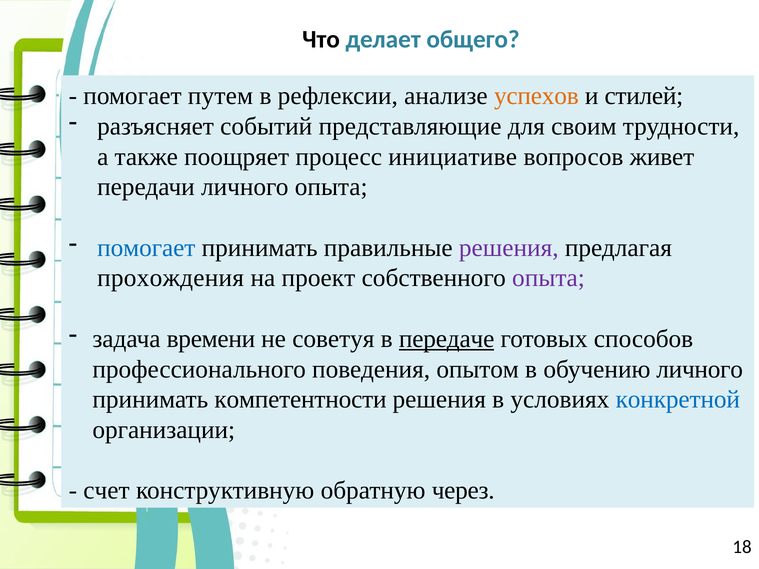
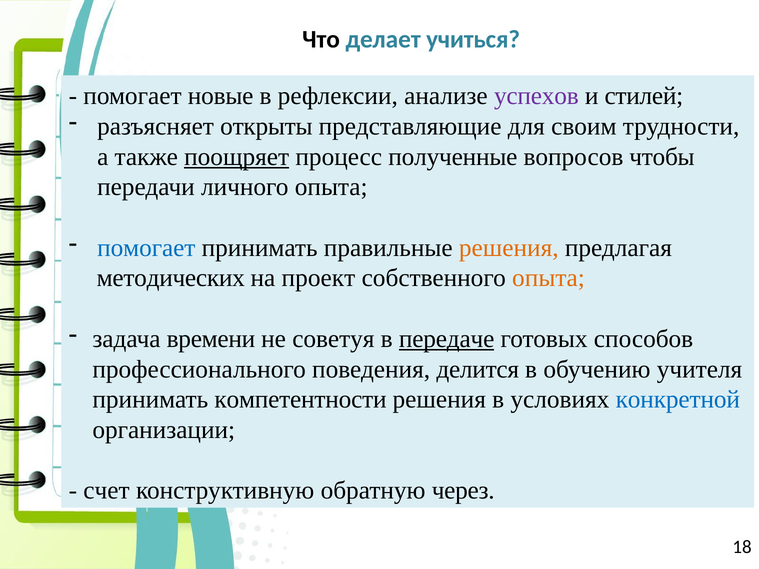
общего: общего -> учиться
путем: путем -> новые
успехов colour: orange -> purple
событий: событий -> открыты
поощряет underline: none -> present
инициативе: инициативе -> полученные
живет: живет -> чтобы
решения at (509, 248) colour: purple -> orange
прохождения: прохождения -> методических
опыта at (548, 278) colour: purple -> orange
опытом: опытом -> делится
обучению личного: личного -> учителя
